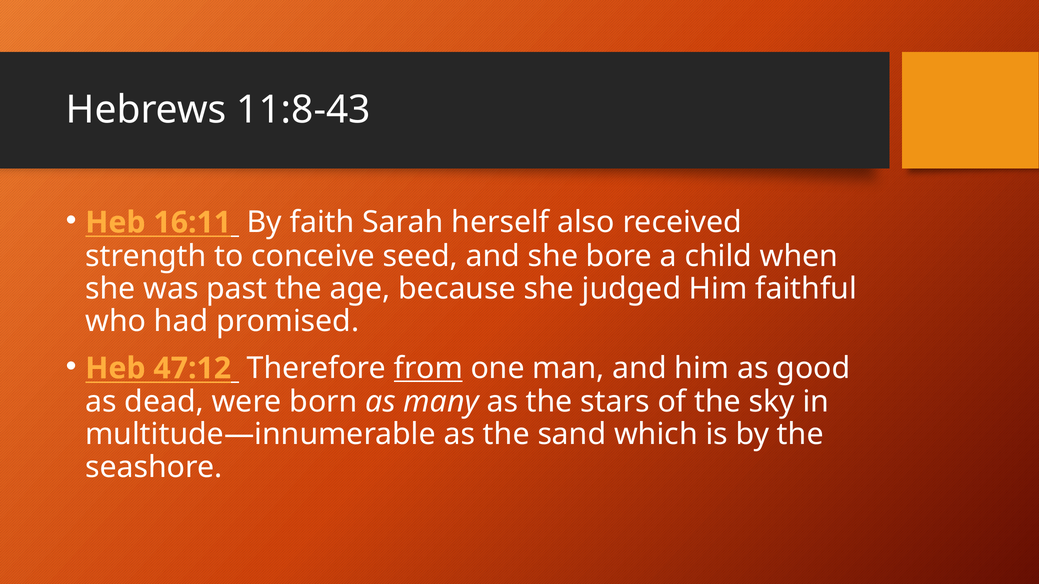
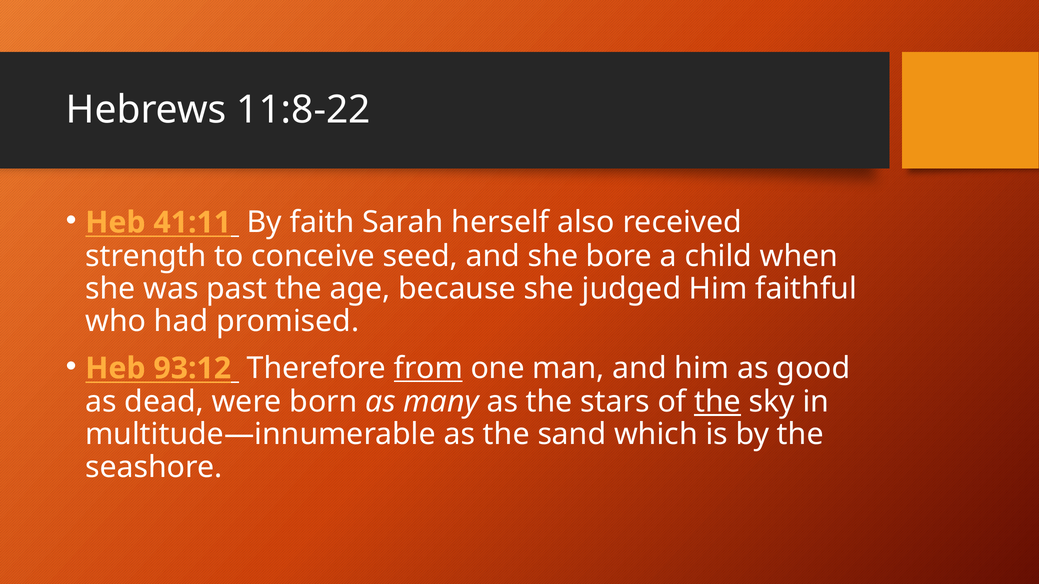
11:8-43: 11:8-43 -> 11:8-22
16:11: 16:11 -> 41:11
47:12: 47:12 -> 93:12
the at (718, 402) underline: none -> present
